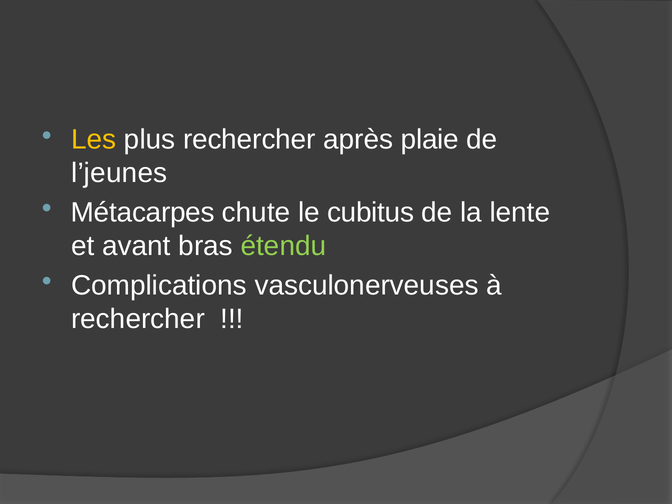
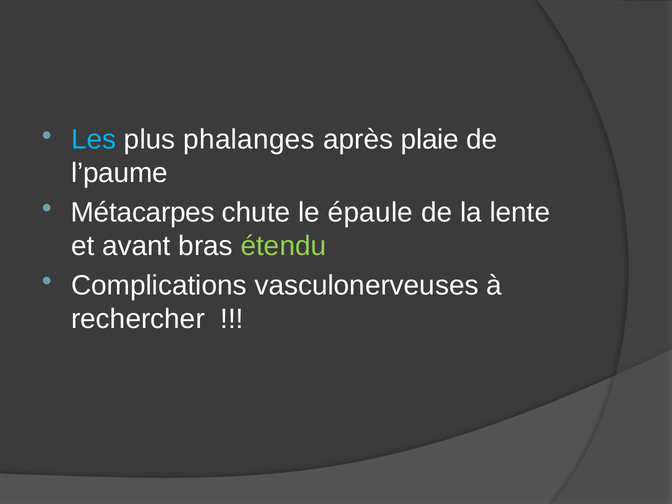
Les colour: yellow -> light blue
plus rechercher: rechercher -> phalanges
l’jeunes: l’jeunes -> l’paume
cubitus: cubitus -> épaule
